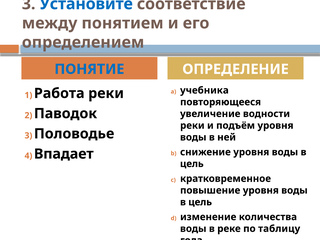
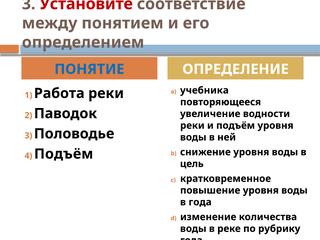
Установите colour: blue -> red
Впадает at (64, 154): Впадает -> Подъём
цель at (200, 202): цель -> года
таблицу: таблицу -> рубрику
